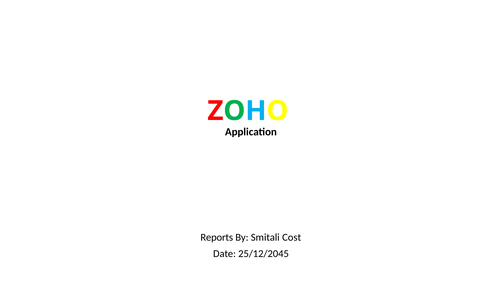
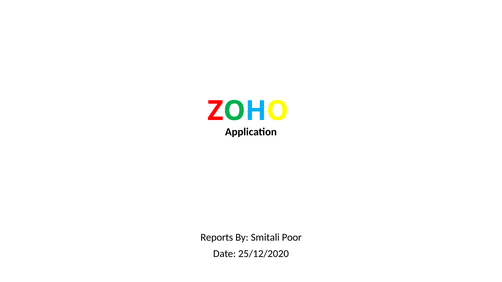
Cost: Cost -> Poor
25/12/2045: 25/12/2045 -> 25/12/2020
